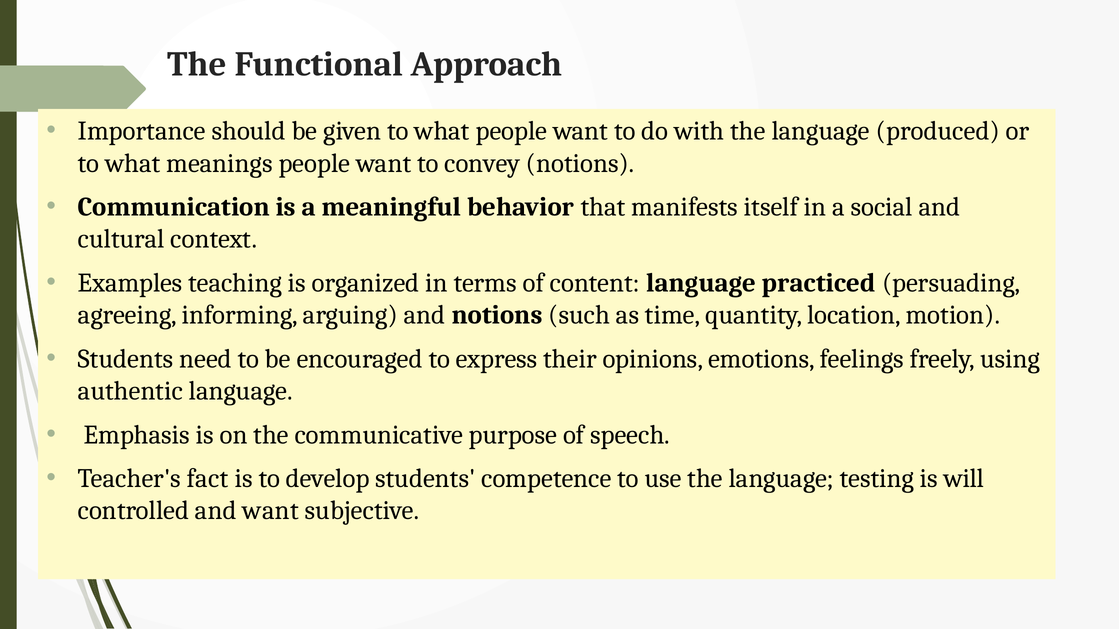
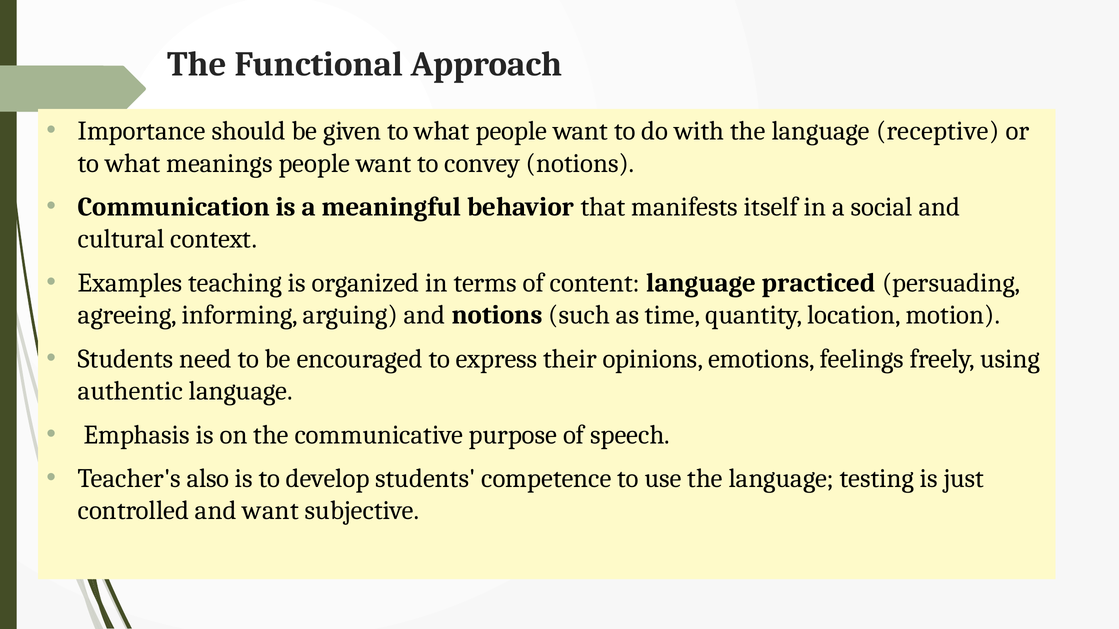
produced: produced -> receptive
fact: fact -> also
will: will -> just
